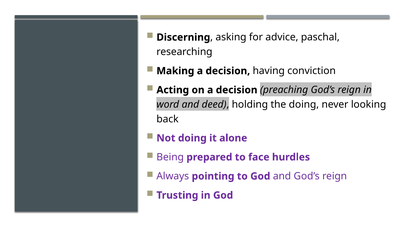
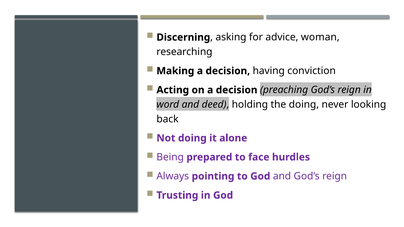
paschal: paschal -> woman
